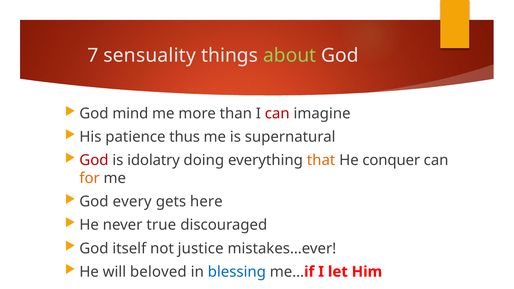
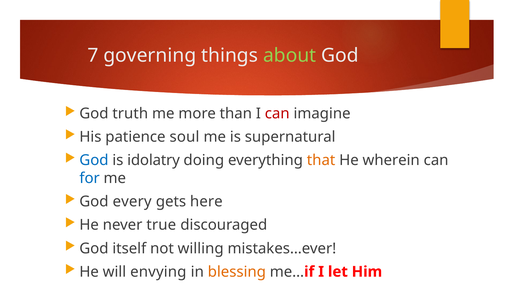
sensuality: sensuality -> governing
mind: mind -> truth
thus: thus -> soul
God at (94, 160) colour: red -> blue
conquer: conquer -> wherein
for colour: orange -> blue
justice: justice -> willing
beloved: beloved -> envying
blessing colour: blue -> orange
